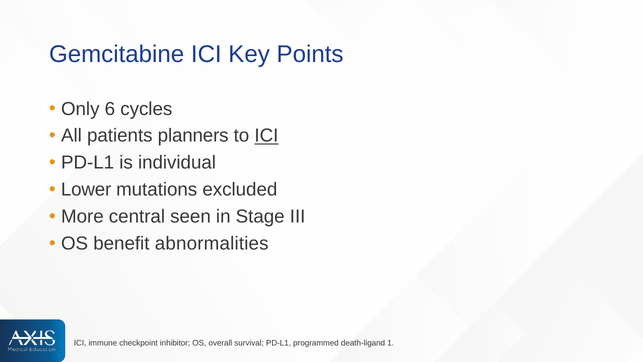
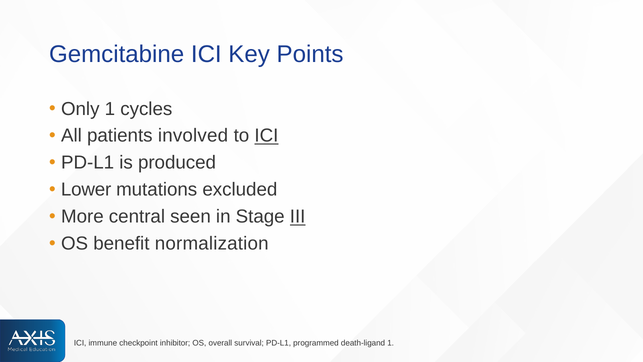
Only 6: 6 -> 1
planners: planners -> involved
individual: individual -> produced
III underline: none -> present
abnormalities: abnormalities -> normalization
